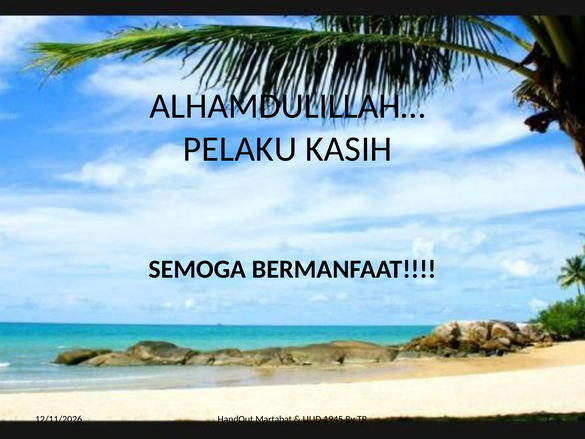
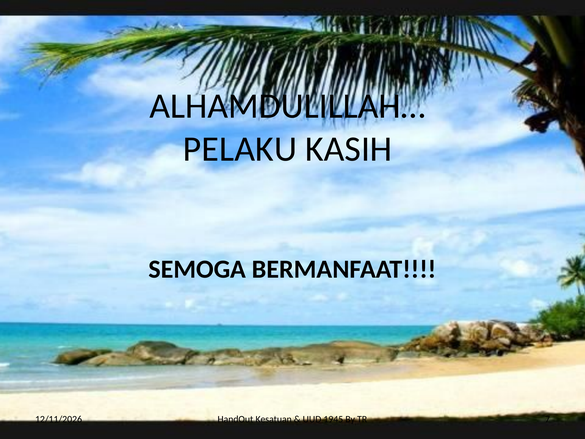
Martabat: Martabat -> Kesatuan
